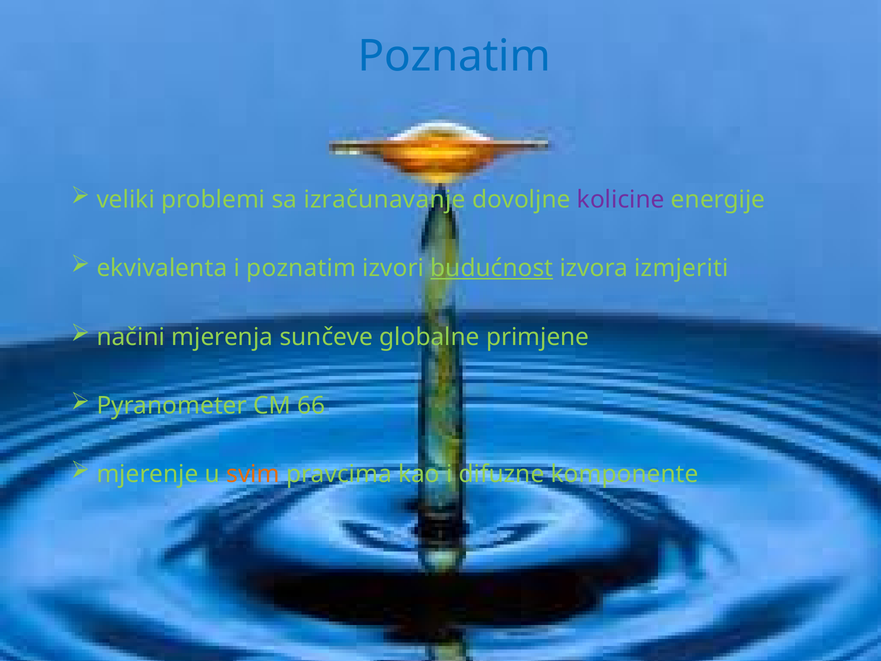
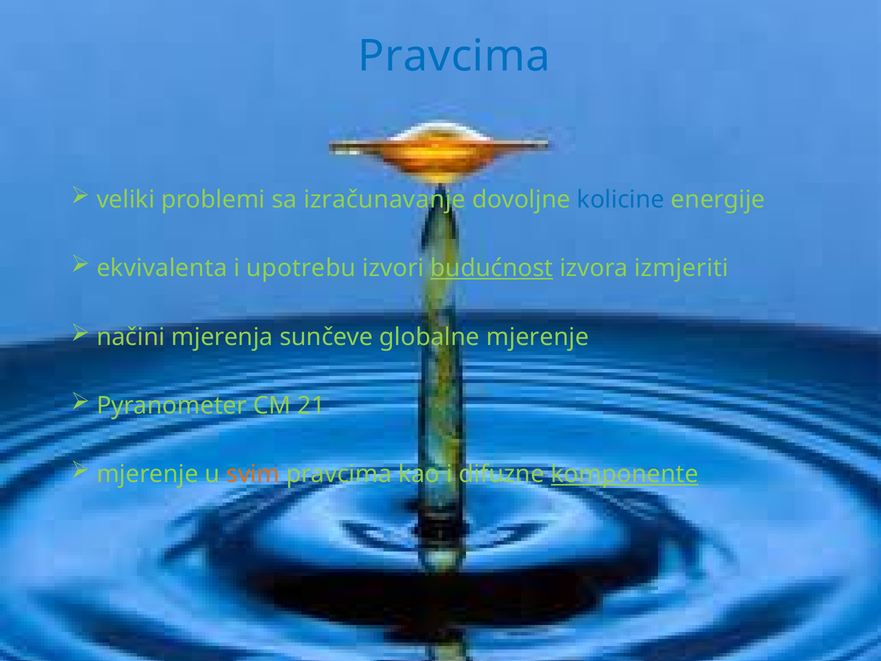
Poznatim at (454, 56): Poznatim -> Pravcima
kolicine colour: purple -> blue
i poznatim: poznatim -> upotrebu
globalne primjene: primjene -> mjerenje
66: 66 -> 21
komponente underline: none -> present
